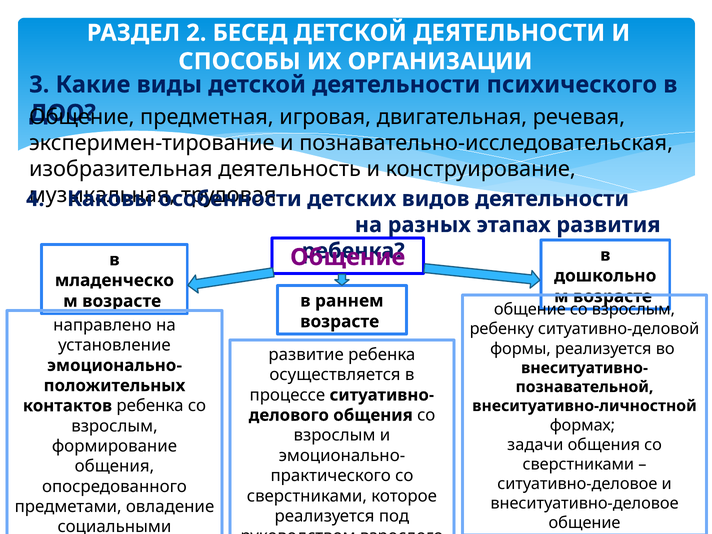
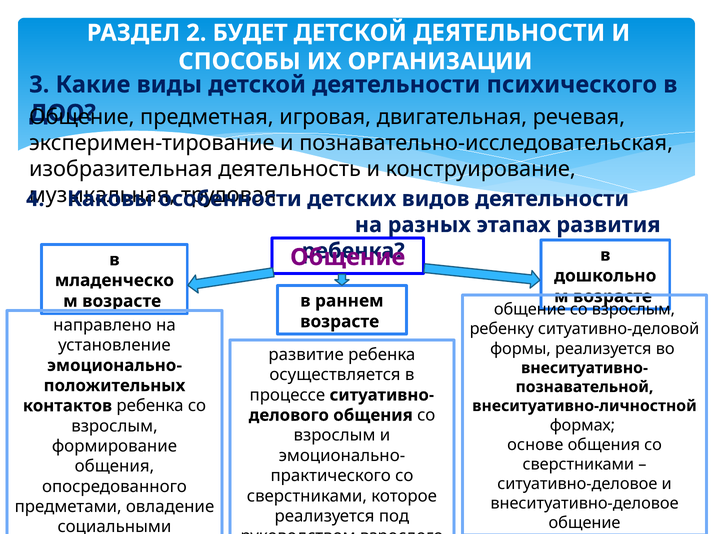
БЕСЕД: БЕСЕД -> БУДЕТ
задачи: задачи -> основе
